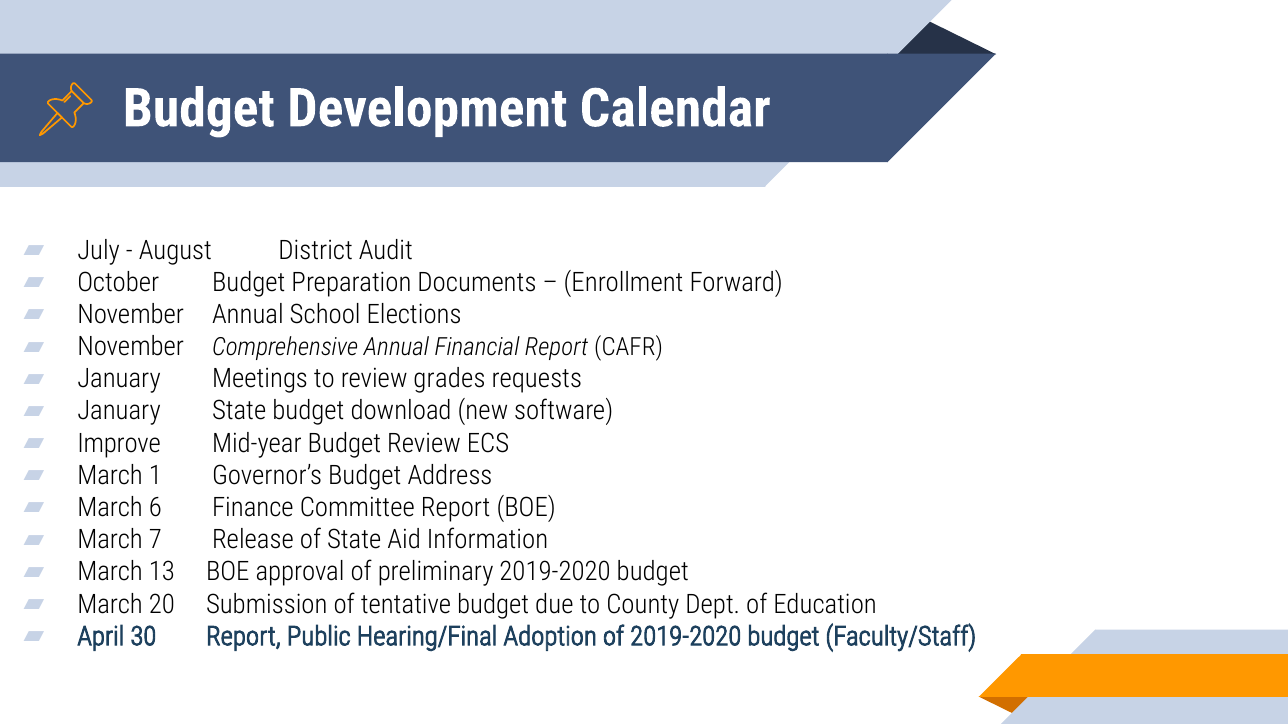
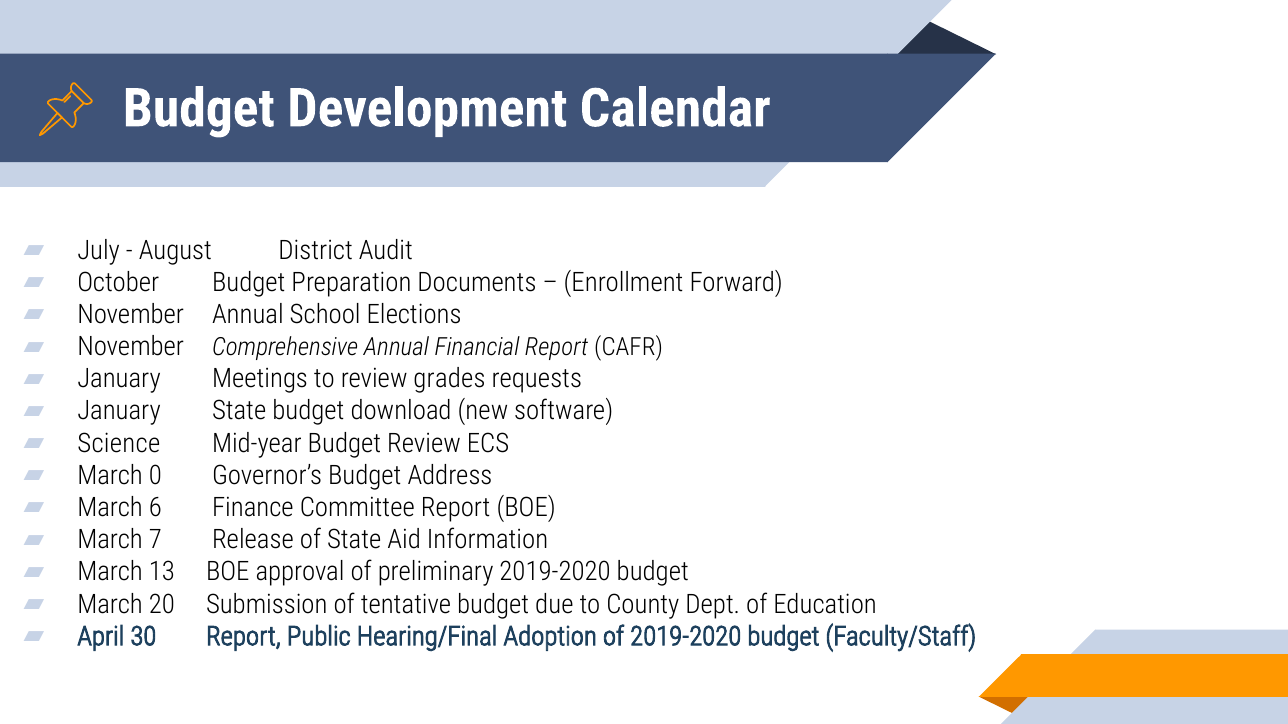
Improve: Improve -> Science
1: 1 -> 0
